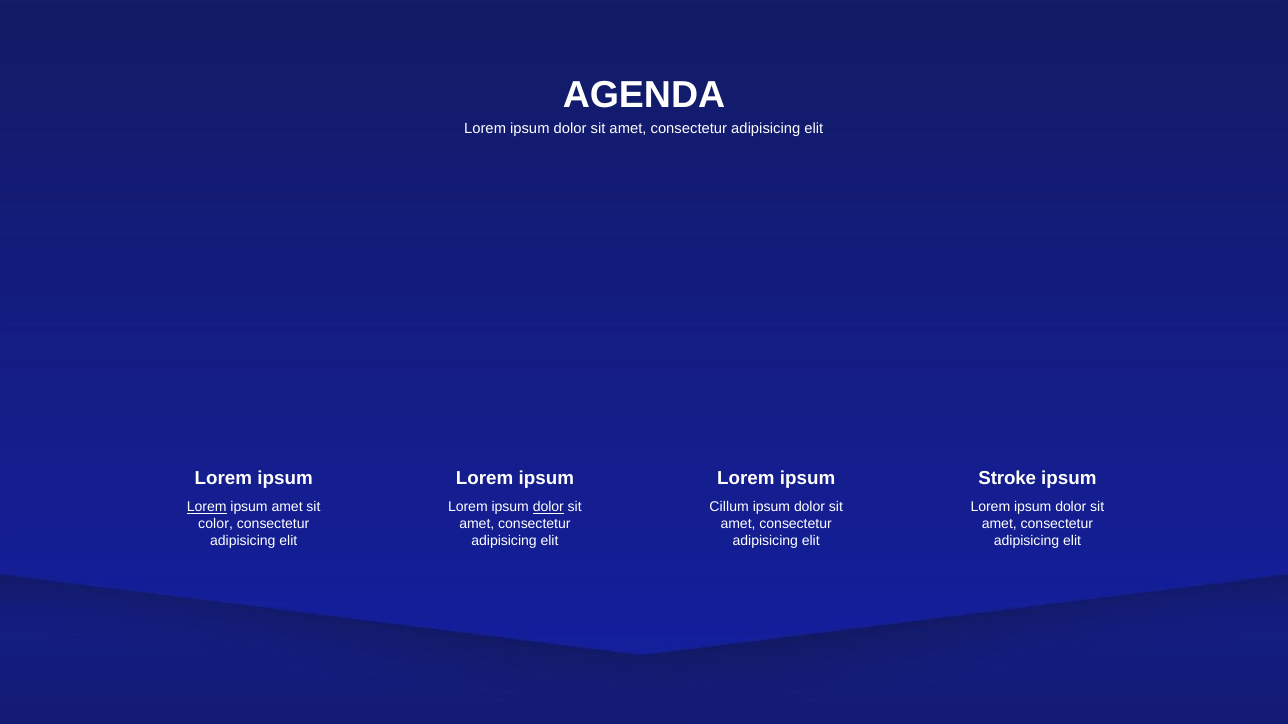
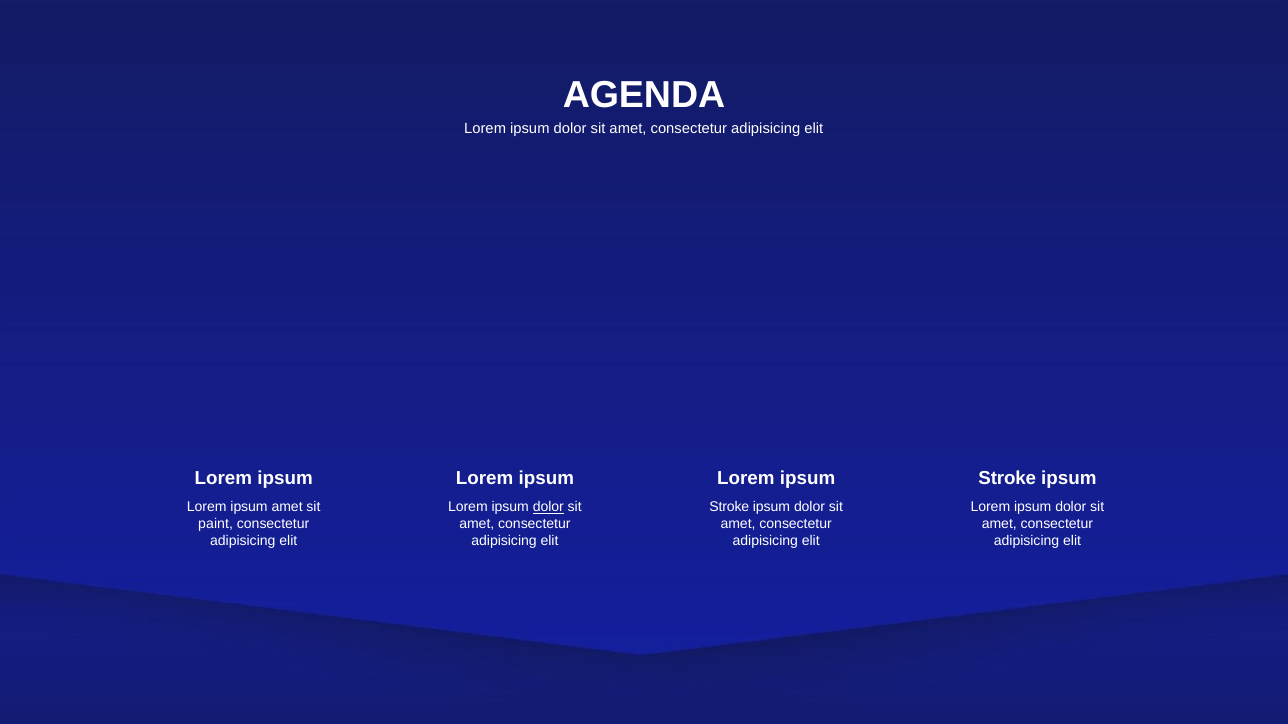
Lorem at (207, 508) underline: present -> none
Cillum at (729, 508): Cillum -> Stroke
color: color -> paint
